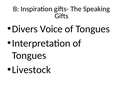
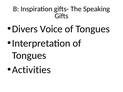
Livestock: Livestock -> Activities
